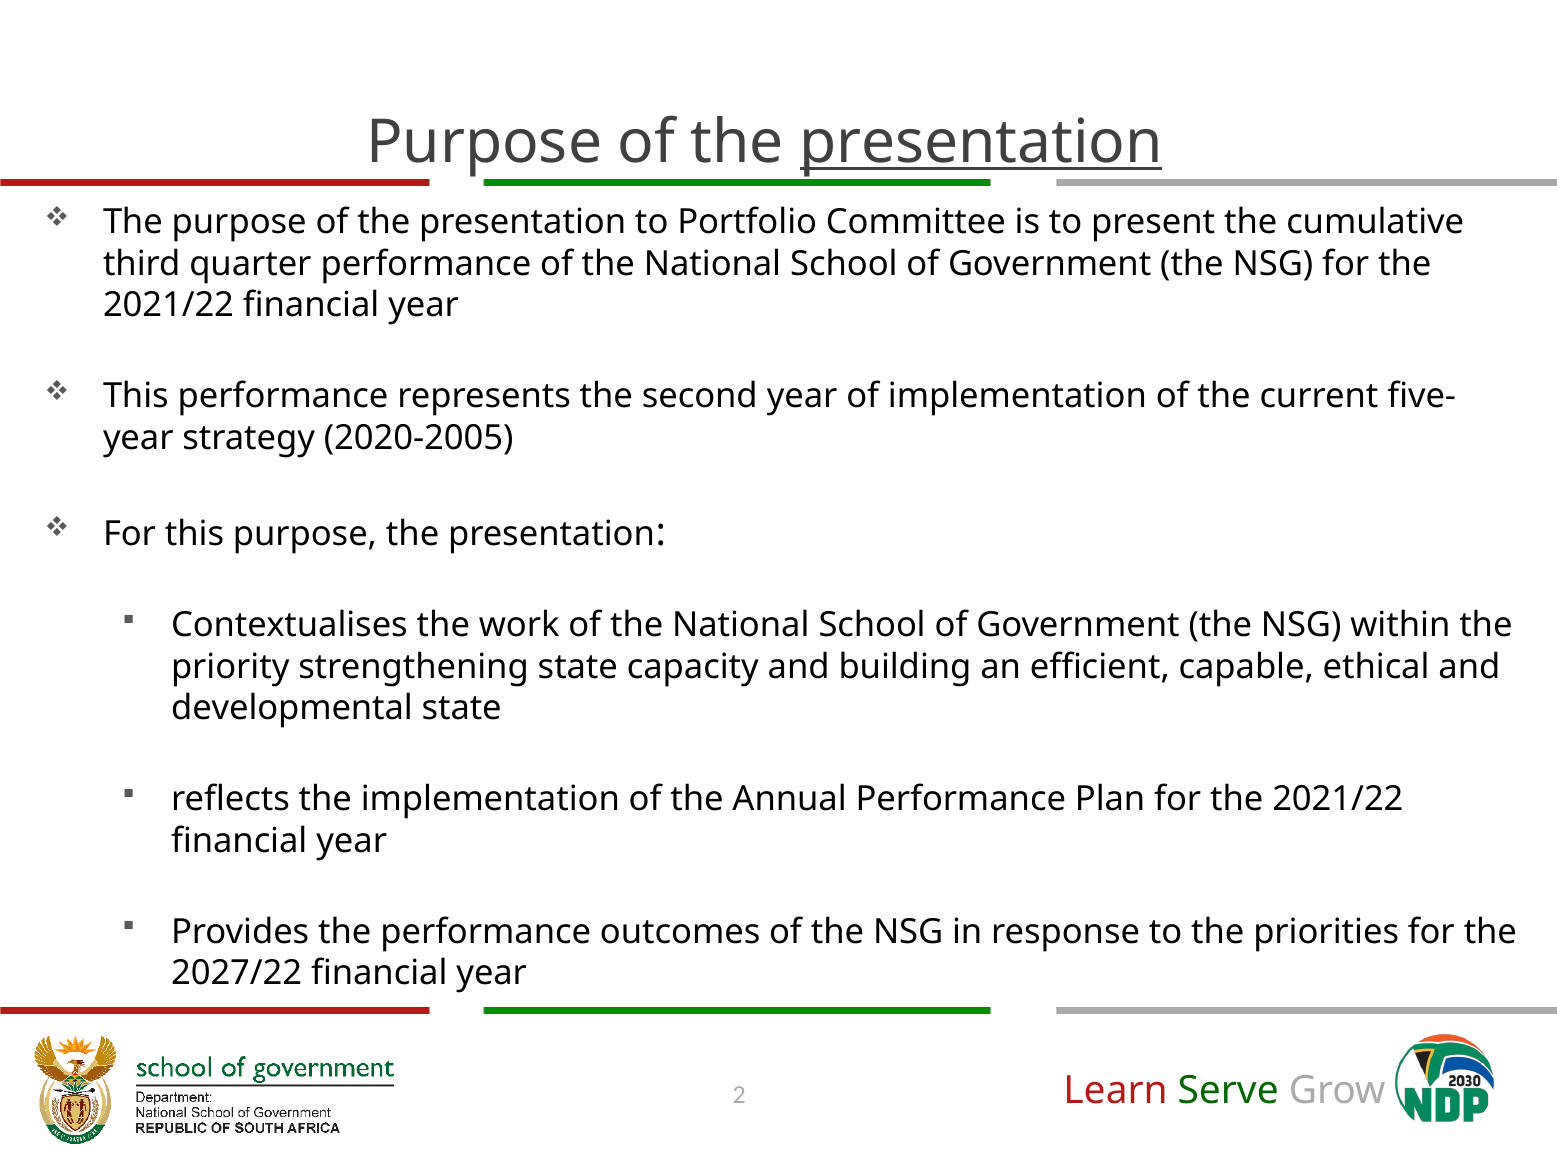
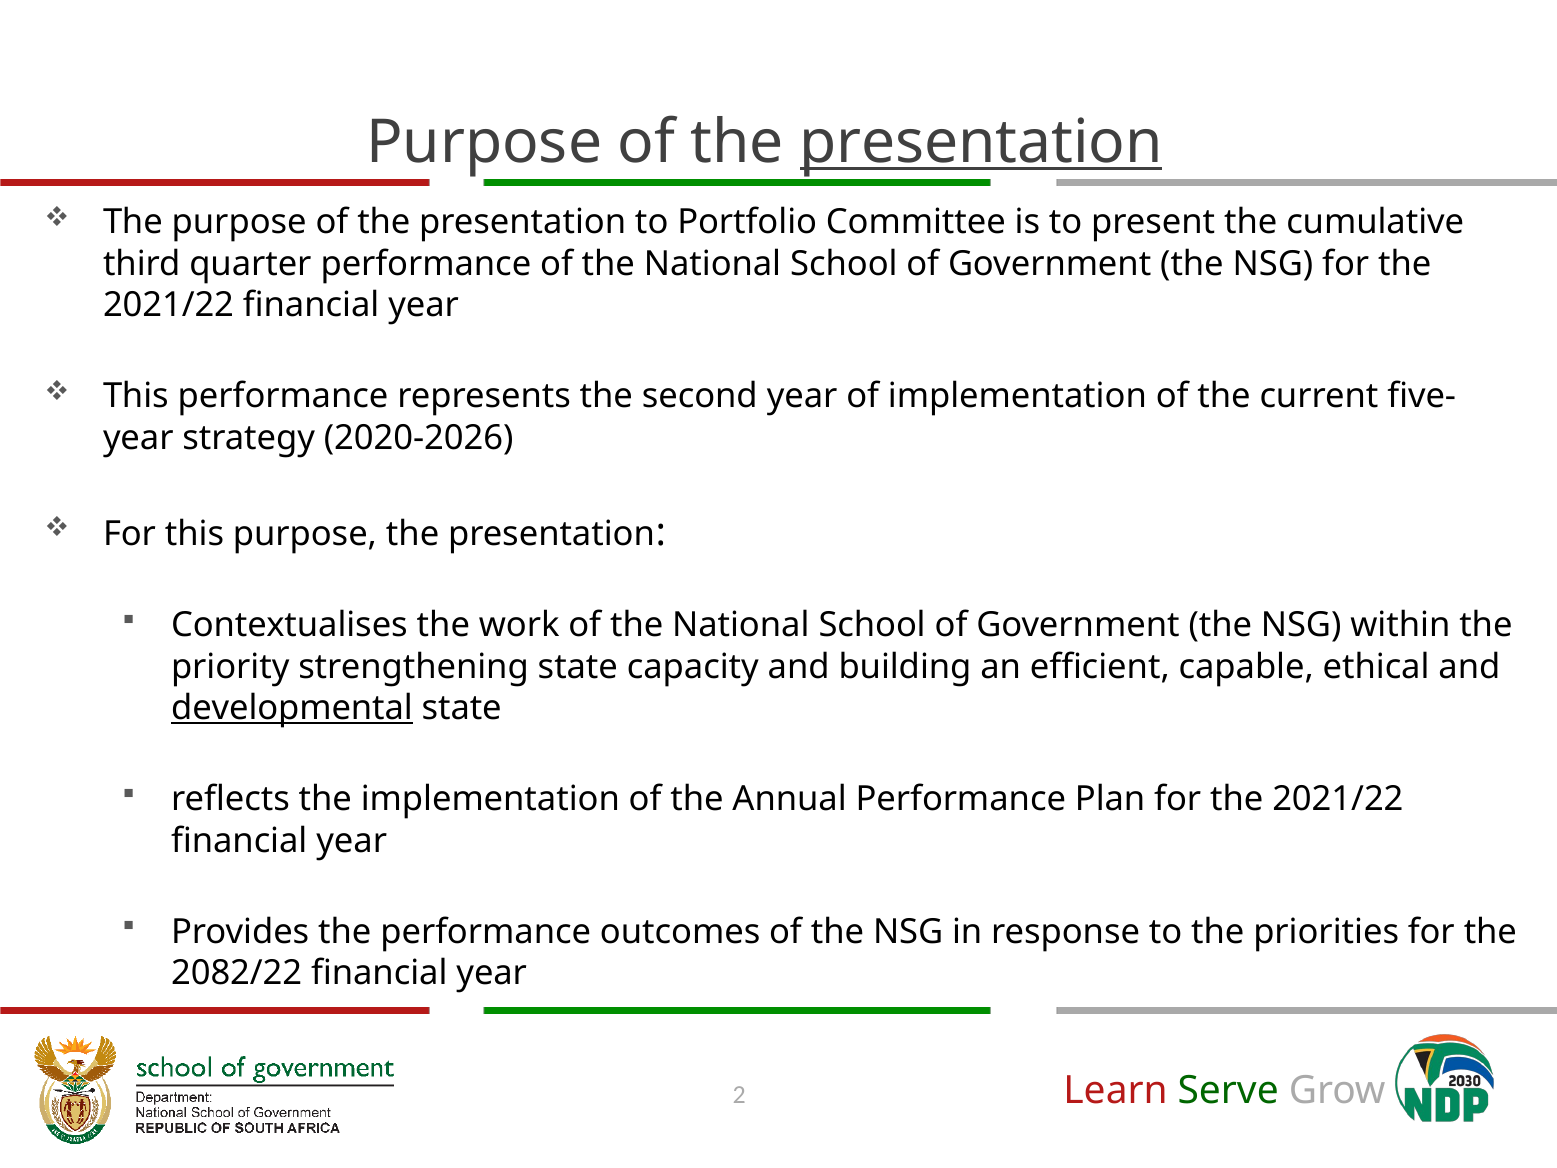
2020-2005: 2020-2005 -> 2020-2026
developmental underline: none -> present
2027/22: 2027/22 -> 2082/22
